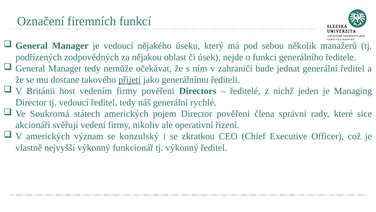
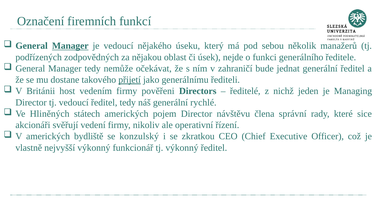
Manager at (70, 46) underline: none -> present
Soukromá: Soukromá -> Hliněných
Director pověřeni: pověřeni -> návštěvu
význam: význam -> bydliště
